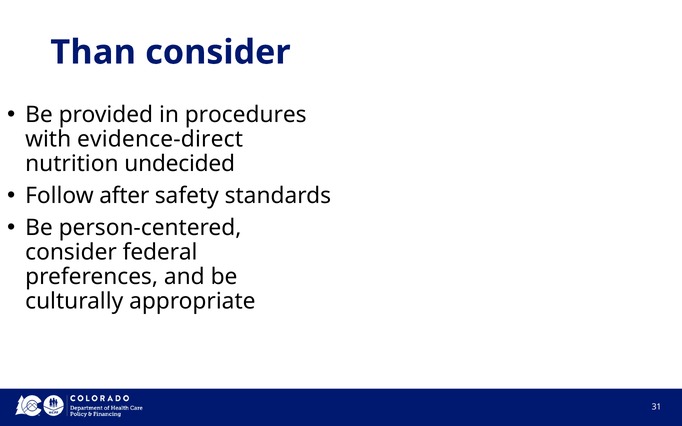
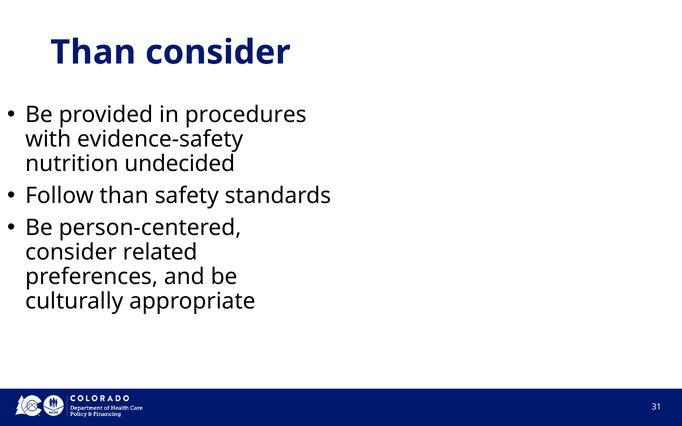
evidence-direct: evidence-direct -> evidence-safety
Follow after: after -> than
federal: federal -> related
